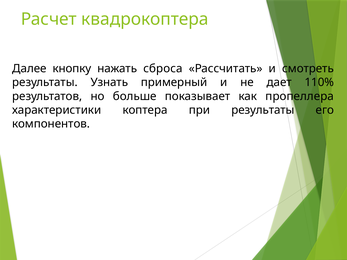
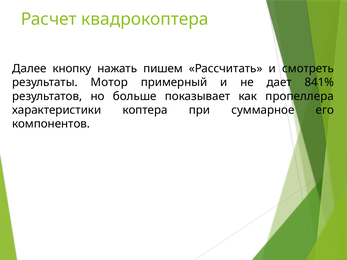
сброса: сброса -> пишем
Узнать: Узнать -> Мотор
110%: 110% -> 841%
при результаты: результаты -> суммарное
